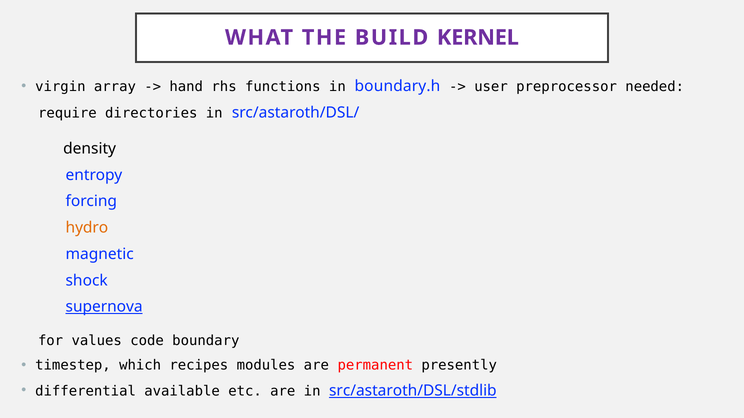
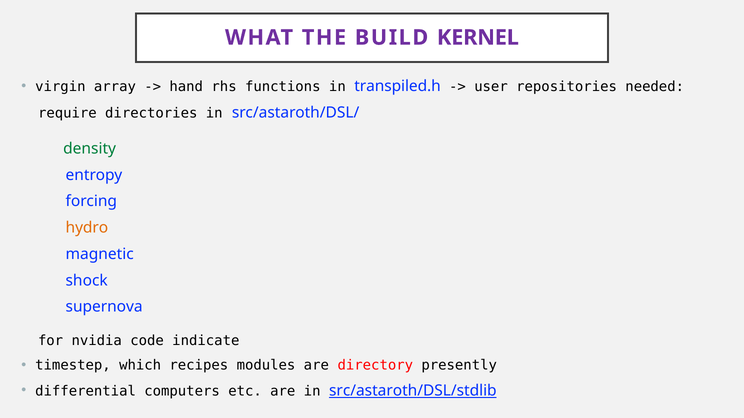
boundary.h: boundary.h -> transpiled.h
preprocessor: preprocessor -> repositories
density colour: black -> green
supernova underline: present -> none
values: values -> nvidia
boundary: boundary -> indicate
permanent: permanent -> directory
available: available -> computers
